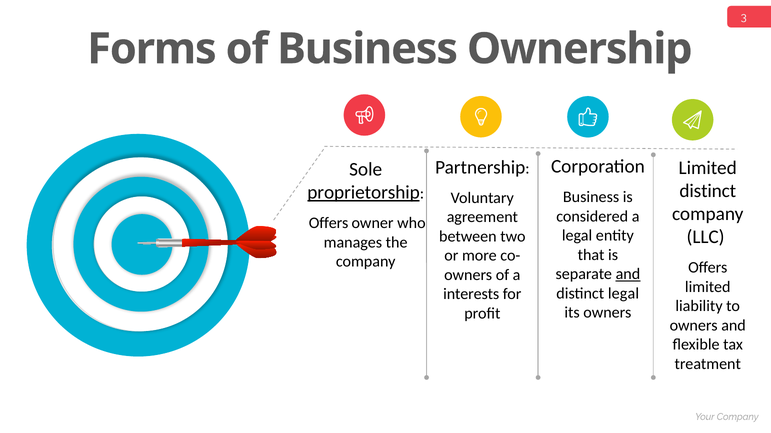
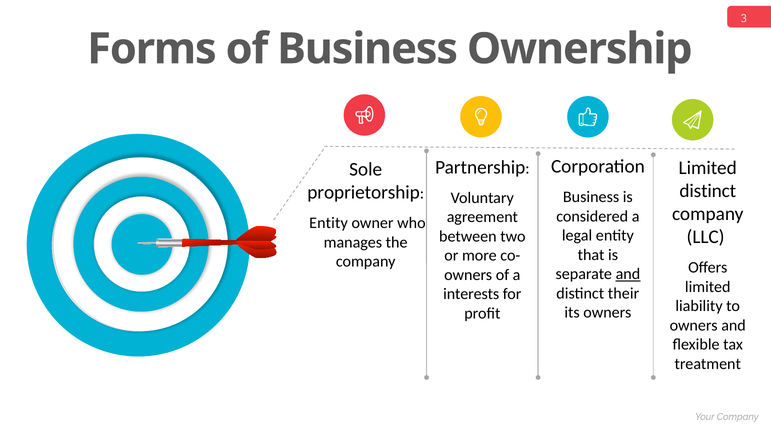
proprietorship underline: present -> none
Offers at (329, 223): Offers -> Entity
distinct legal: legal -> their
